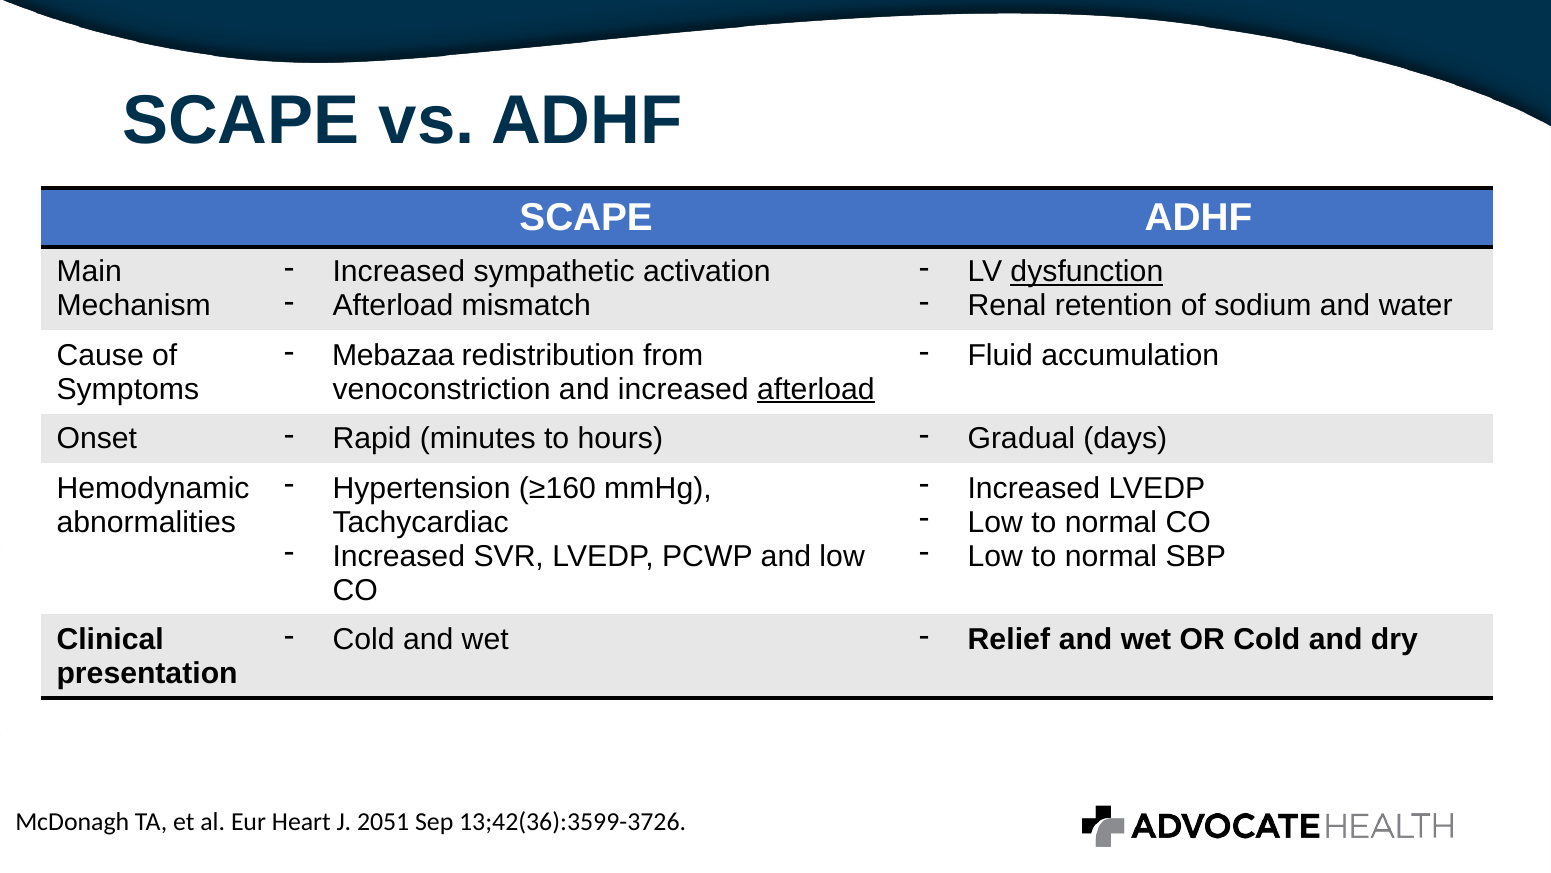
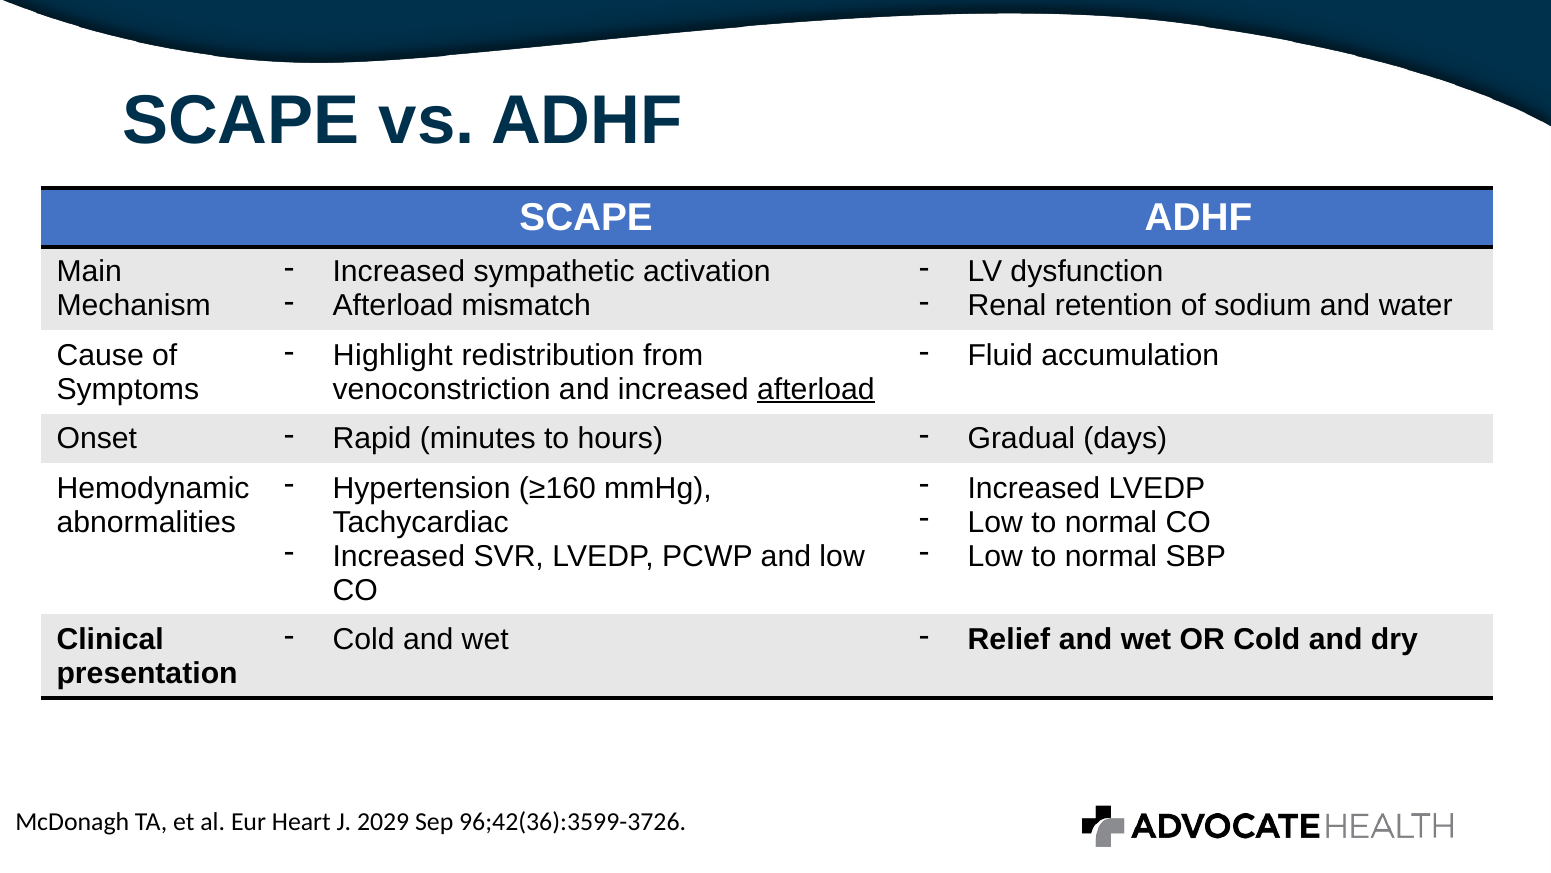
dysfunction underline: present -> none
Mebazaa: Mebazaa -> Highlight
2051: 2051 -> 2029
13;42(36):3599-3726: 13;42(36):3599-3726 -> 96;42(36):3599-3726
